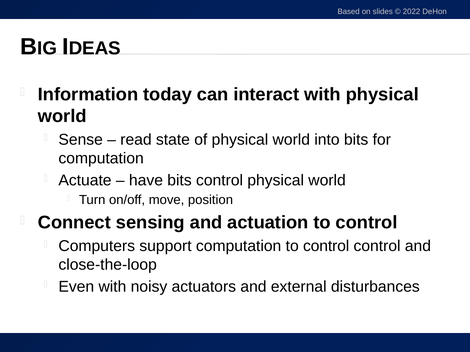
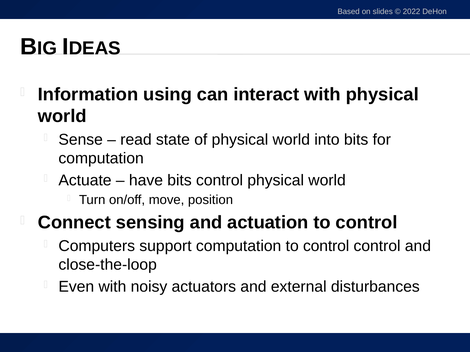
today: today -> using
